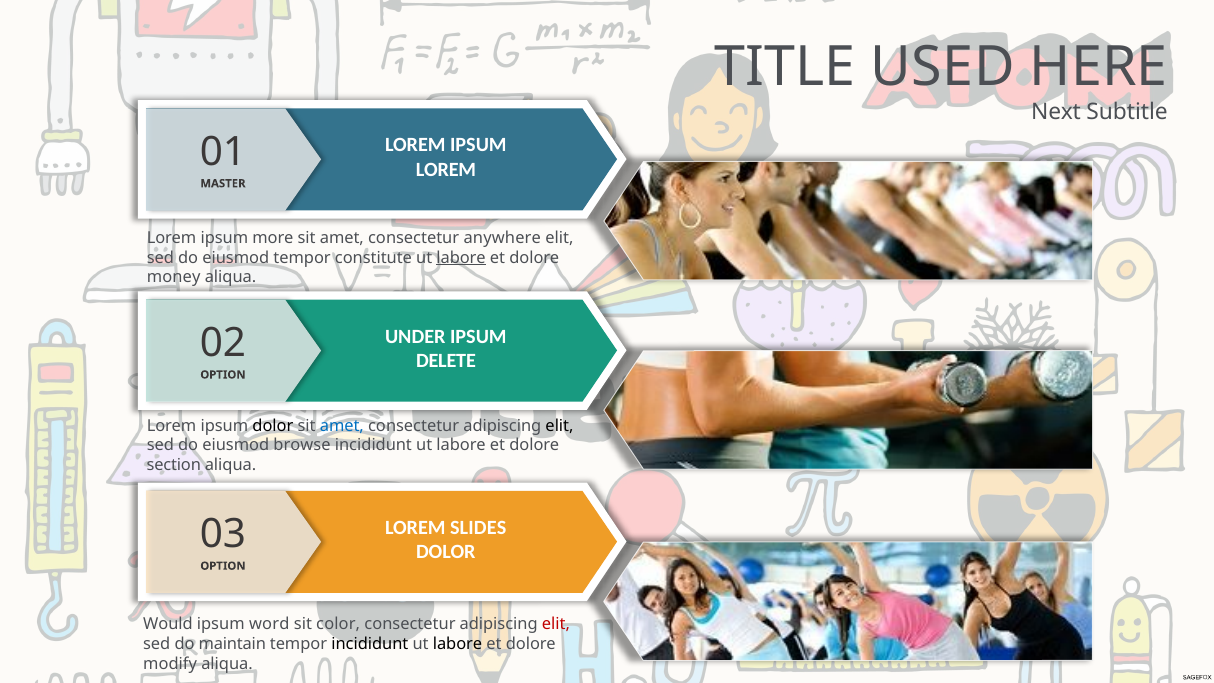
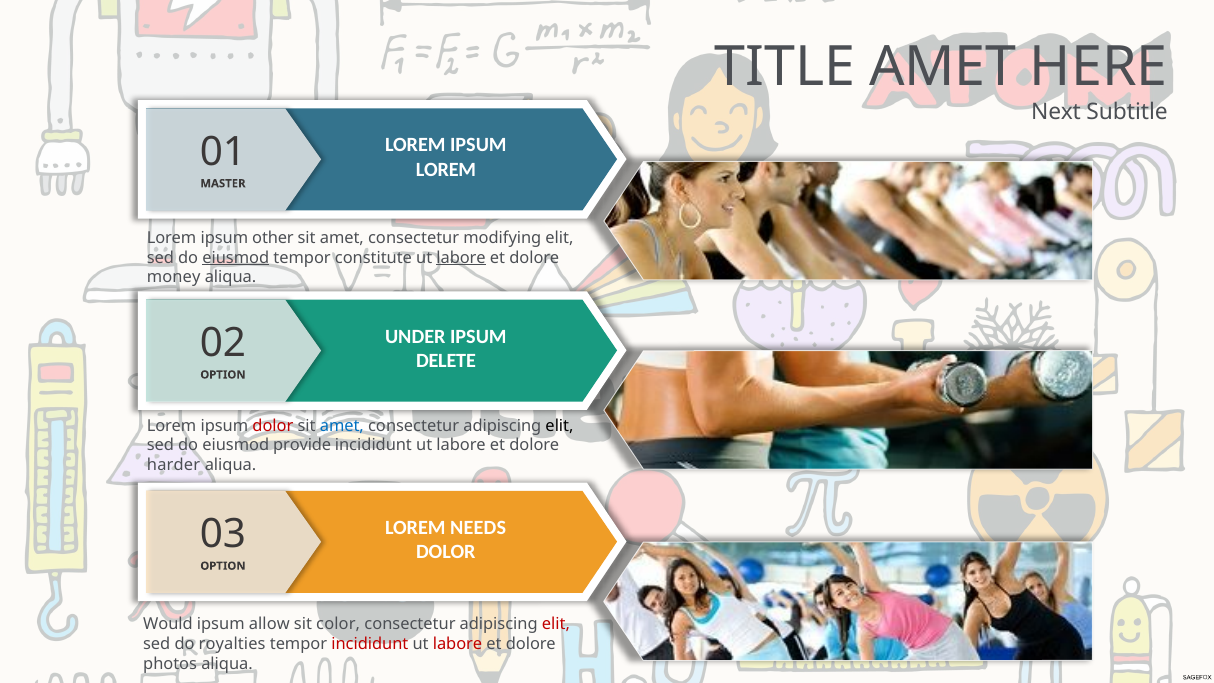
TITLE USED: USED -> AMET
more: more -> other
anywhere: anywhere -> modifying
eiusmod at (236, 258) underline: none -> present
dolor at (273, 426) colour: black -> red
browse: browse -> provide
section: section -> harder
SLIDES: SLIDES -> NEEDS
word: word -> allow
maintain: maintain -> royalties
incididunt at (370, 644) colour: black -> red
labore at (458, 644) colour: black -> red
modify: modify -> photos
